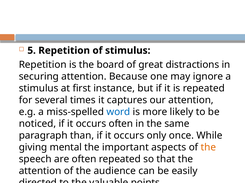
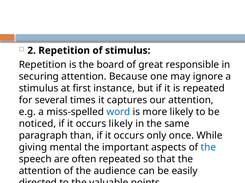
5: 5 -> 2
distractions: distractions -> responsible
occurs often: often -> likely
the at (208, 148) colour: orange -> blue
